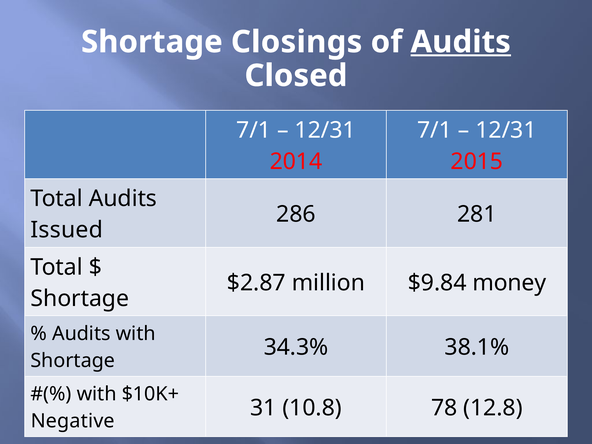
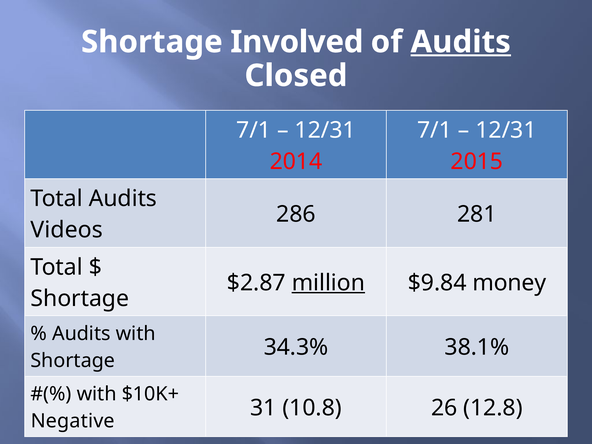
Closings: Closings -> Involved
Issued: Issued -> Videos
million underline: none -> present
78: 78 -> 26
